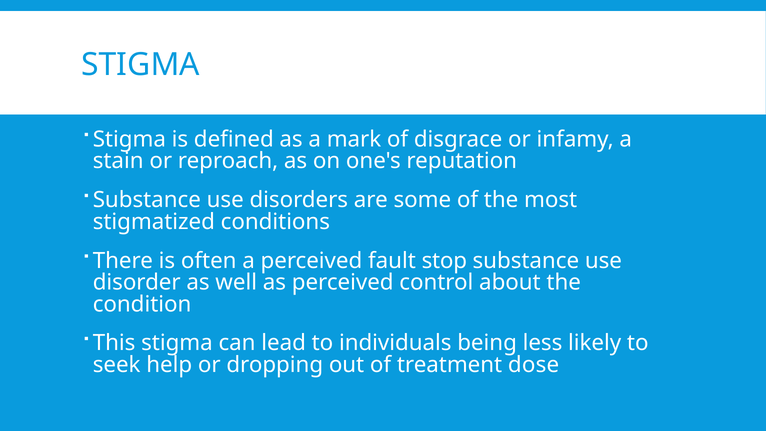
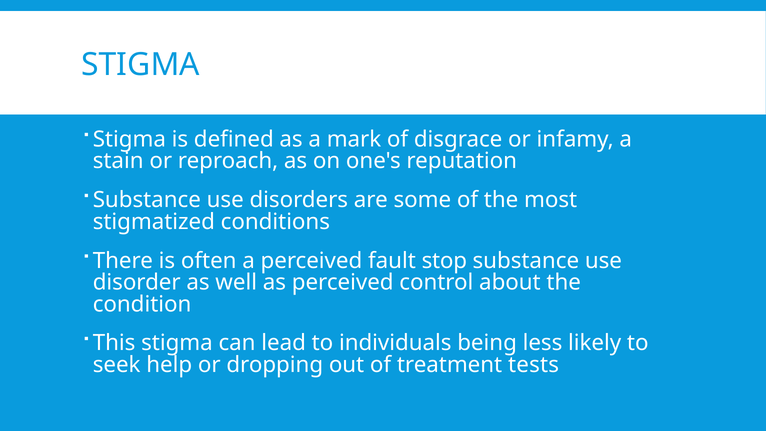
dose: dose -> tests
